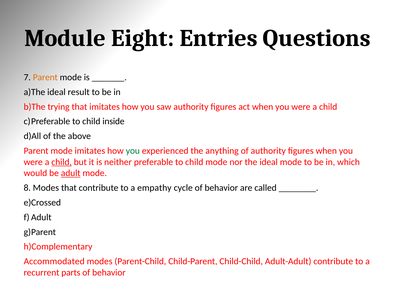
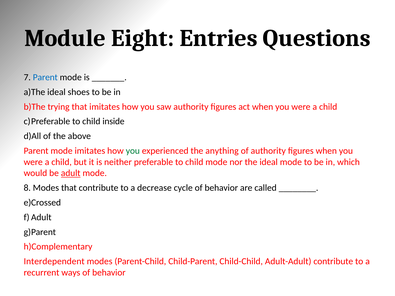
Parent at (45, 77) colour: orange -> blue
result: result -> shoes
child at (62, 162) underline: present -> none
empathy: empathy -> decrease
Accommodated: Accommodated -> Interdependent
parts: parts -> ways
